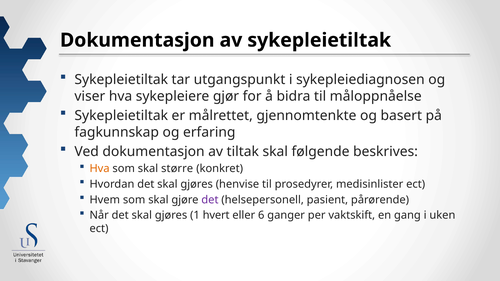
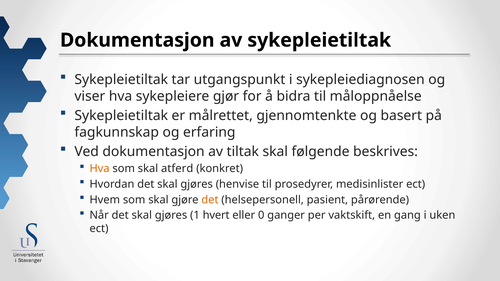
større: større -> atferd
det at (210, 200) colour: purple -> orange
6: 6 -> 0
